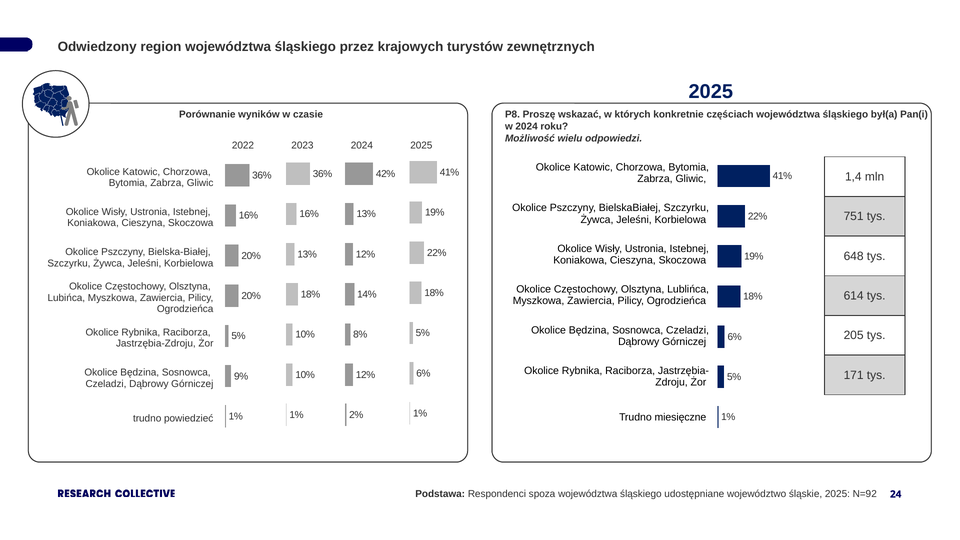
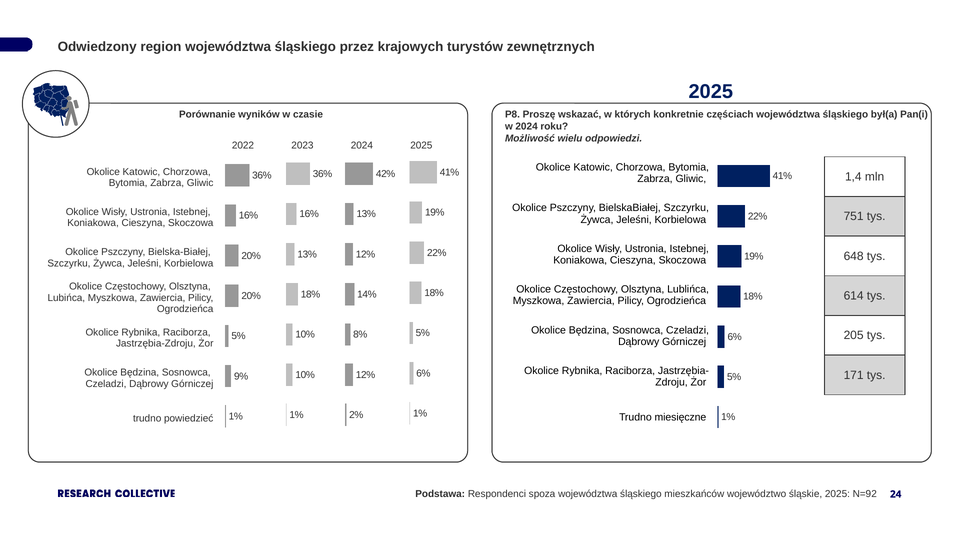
udostępniane: udostępniane -> mieszkańców
